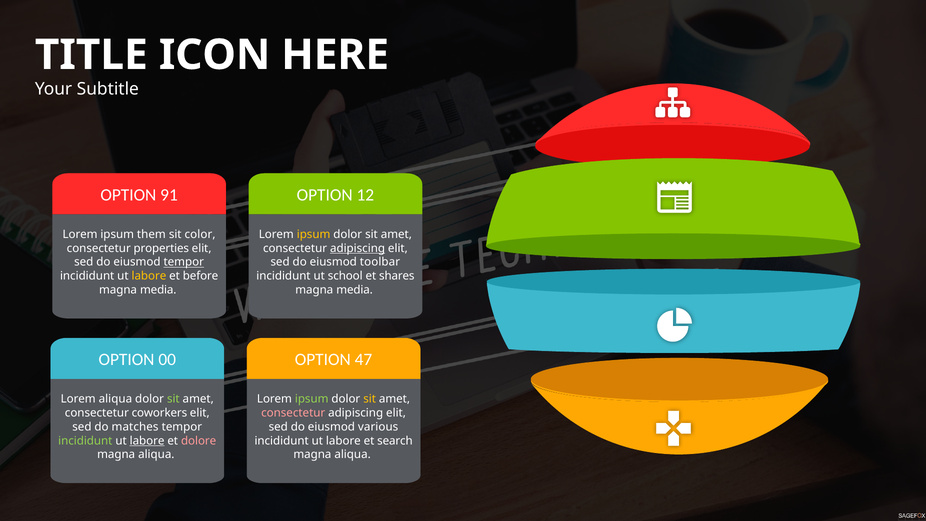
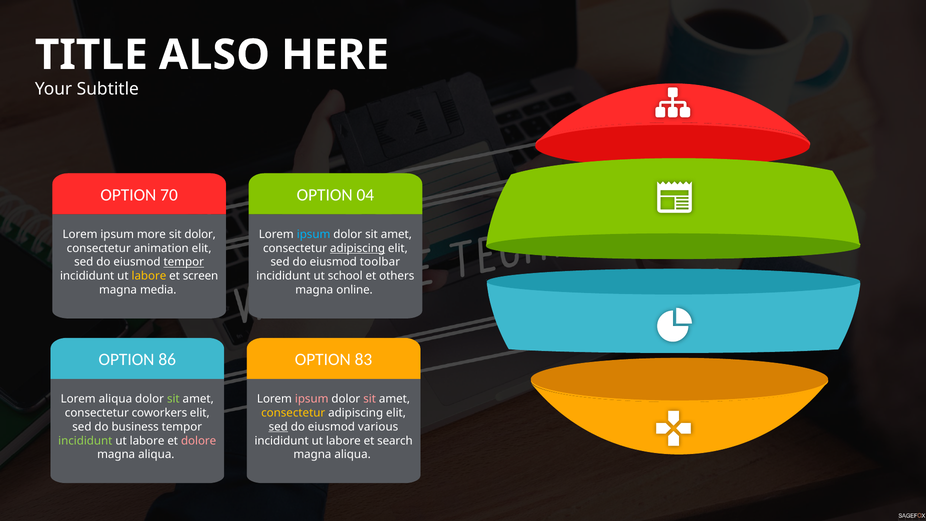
ICON: ICON -> ALSO
91: 91 -> 70
12: 12 -> 04
them: them -> more
sit color: color -> dolor
ipsum at (314, 234) colour: yellow -> light blue
properties: properties -> animation
before: before -> screen
shares: shares -> others
media at (355, 290): media -> online
00: 00 -> 86
47: 47 -> 83
ipsum at (312, 399) colour: light green -> pink
sit at (370, 399) colour: yellow -> pink
consectetur at (293, 413) colour: pink -> yellow
matches: matches -> business
sed at (278, 427) underline: none -> present
labore at (147, 441) underline: present -> none
